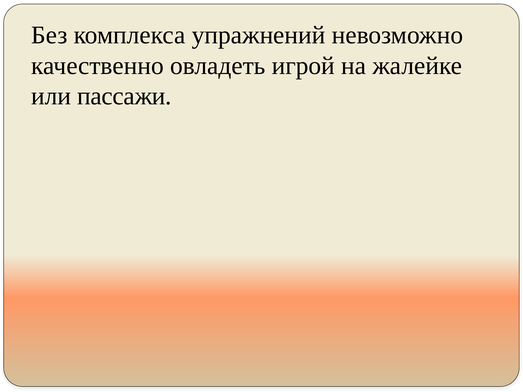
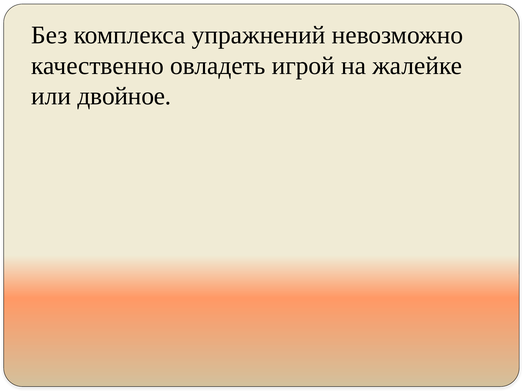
пассажи: пассажи -> двойное
